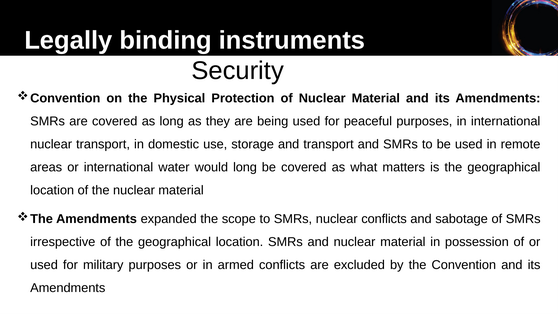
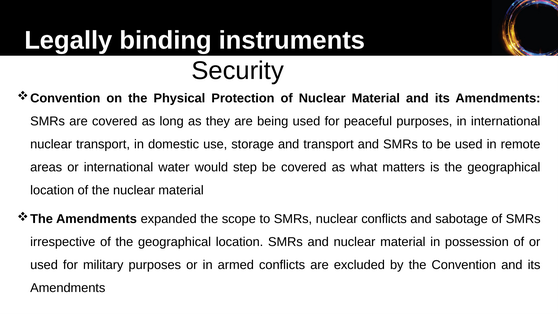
would long: long -> step
